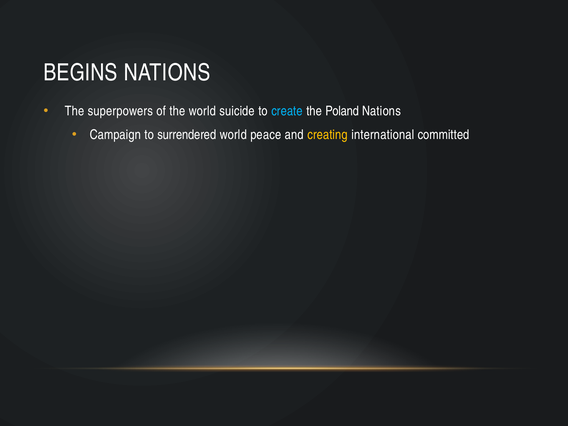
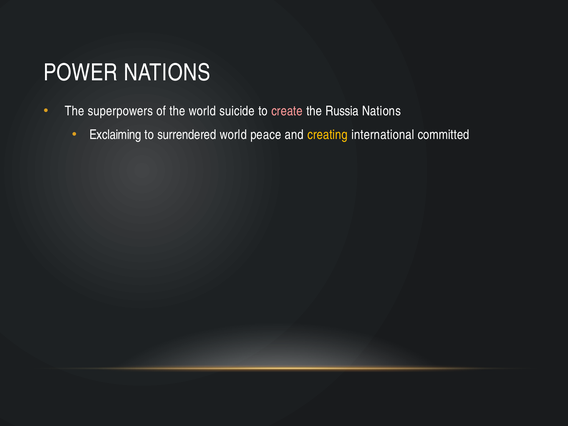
BEGINS: BEGINS -> POWER
create colour: light blue -> pink
Poland: Poland -> Russia
Campaign: Campaign -> Exclaiming
